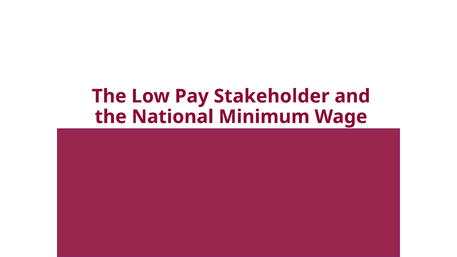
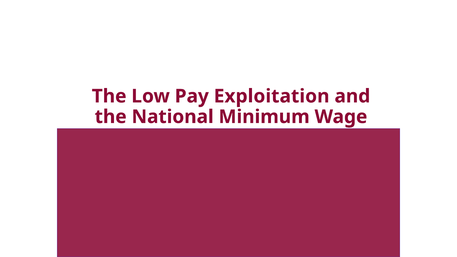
Stakeholder: Stakeholder -> Exploitation
